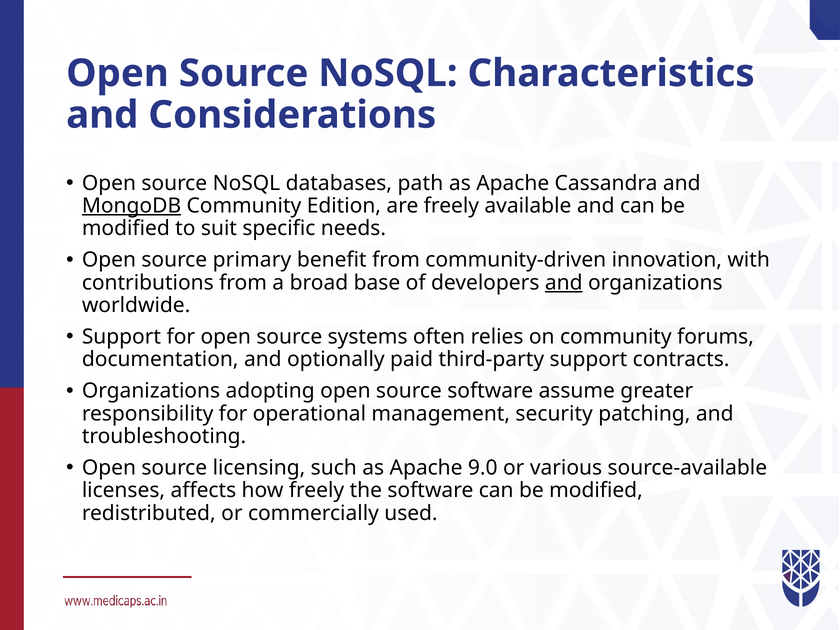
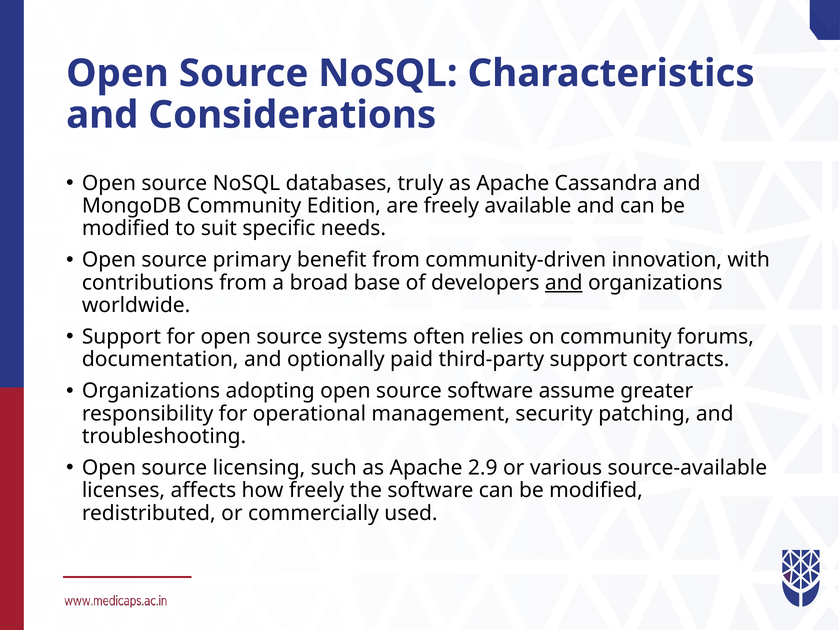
path: path -> truly
MongoDB underline: present -> none
9.0: 9.0 -> 2.9
